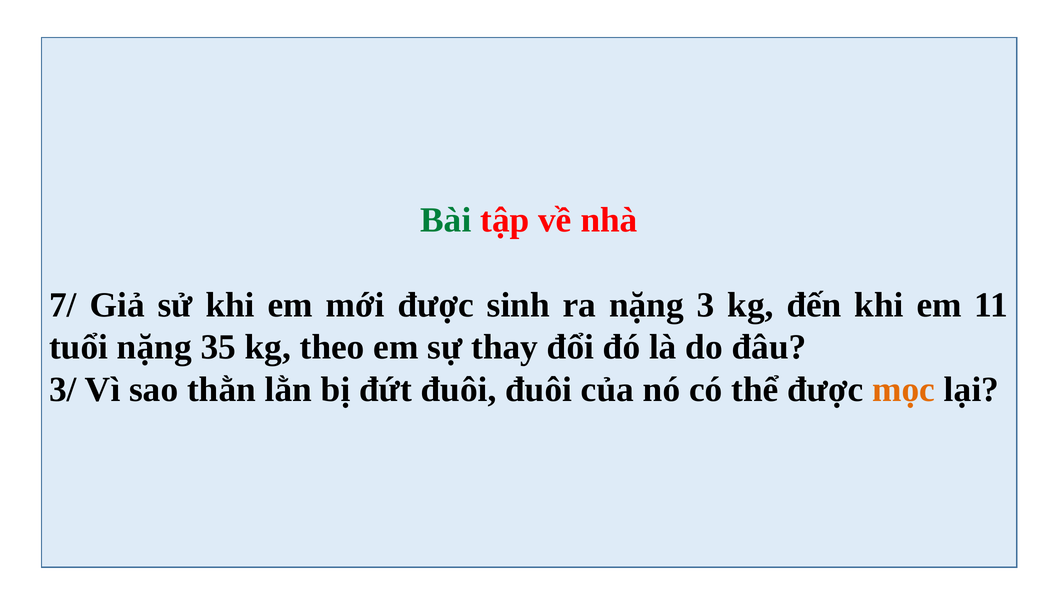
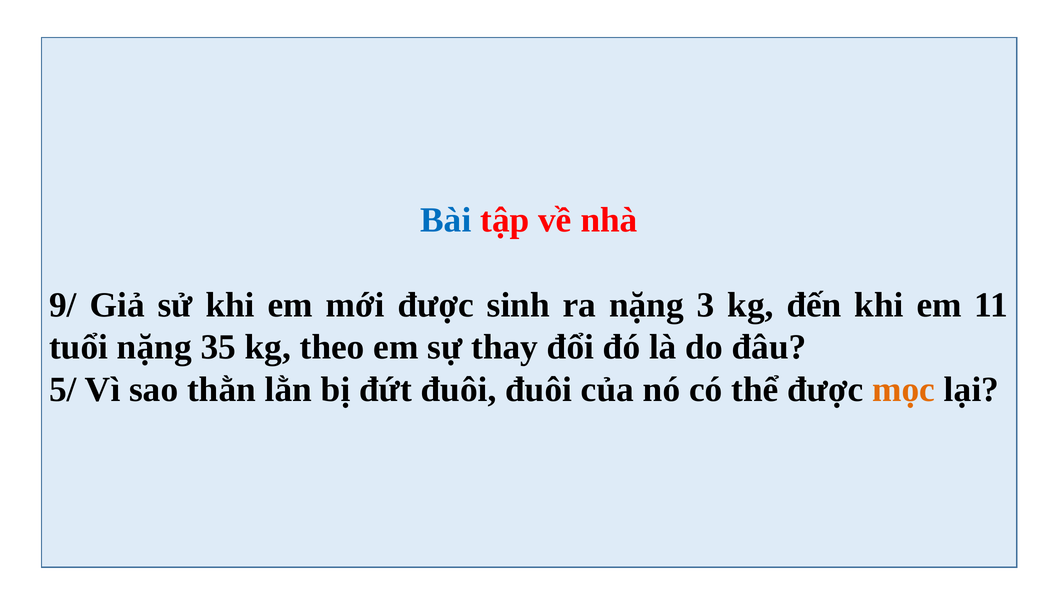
Bài colour: green -> blue
7/: 7/ -> 9/
3/: 3/ -> 5/
